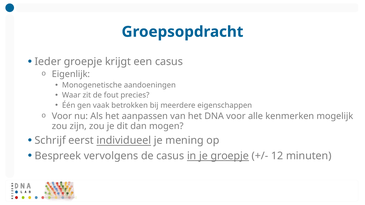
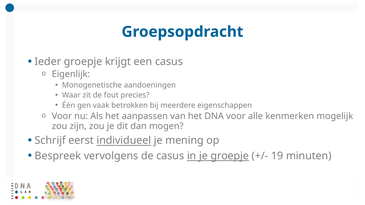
12: 12 -> 19
